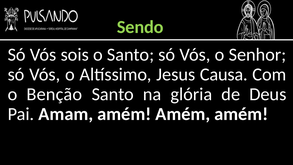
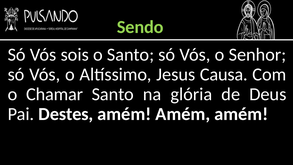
Benção: Benção -> Chamar
Amam: Amam -> Destes
